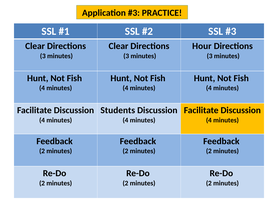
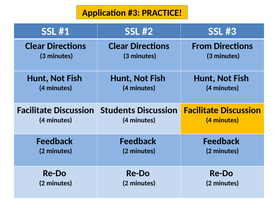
Hour: Hour -> From
